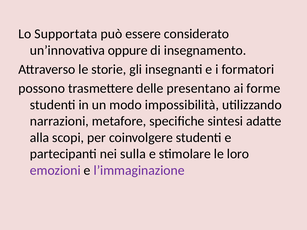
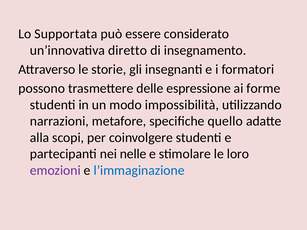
oppure: oppure -> diretto
presentano: presentano -> espressione
sintesi: sintesi -> quello
sulla: sulla -> nelle
l’immaginazione colour: purple -> blue
